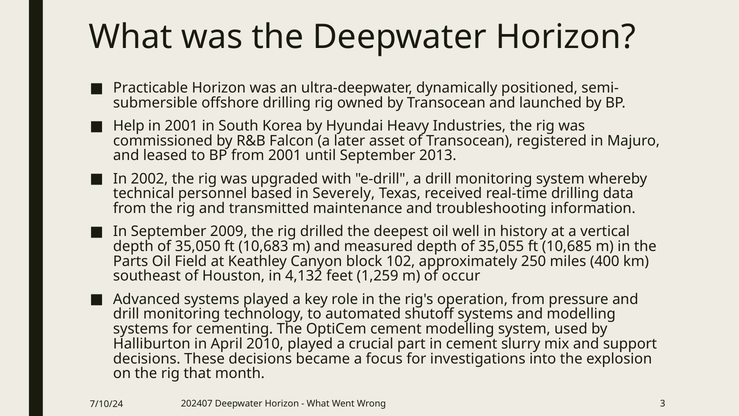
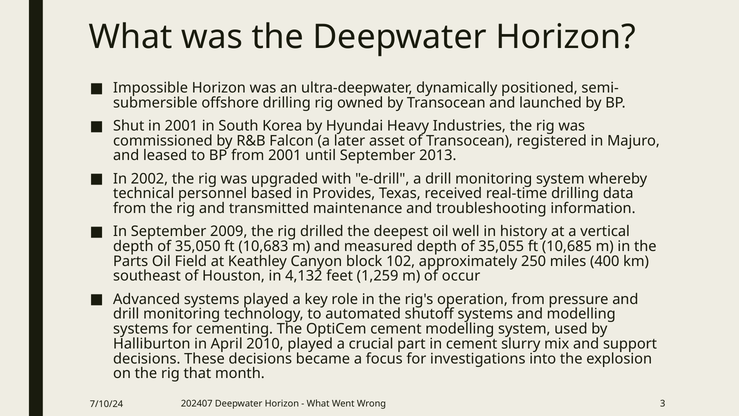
Practicable: Practicable -> Impossible
Help: Help -> Shut
Severely: Severely -> Provides
